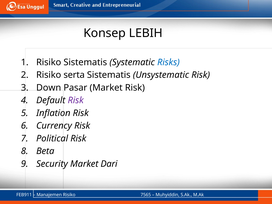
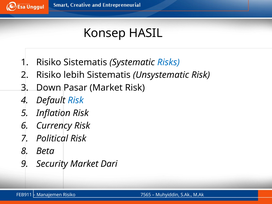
LEBIH: LEBIH -> HASIL
serta: serta -> lebih
Risk at (76, 100) colour: purple -> blue
